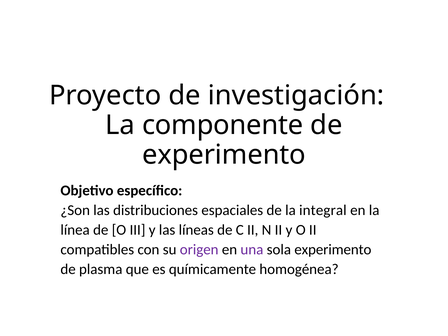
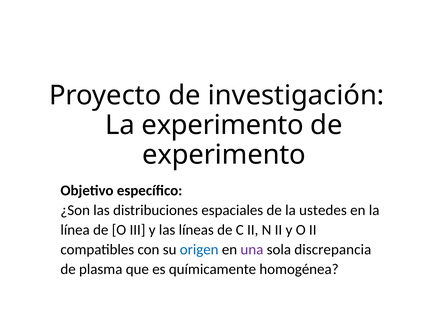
La componente: componente -> experimento
integral: integral -> ustedes
origen colour: purple -> blue
sola experimento: experimento -> discrepancia
